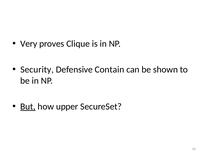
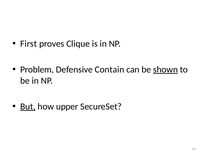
Very: Very -> First
Security: Security -> Problem
shown underline: none -> present
